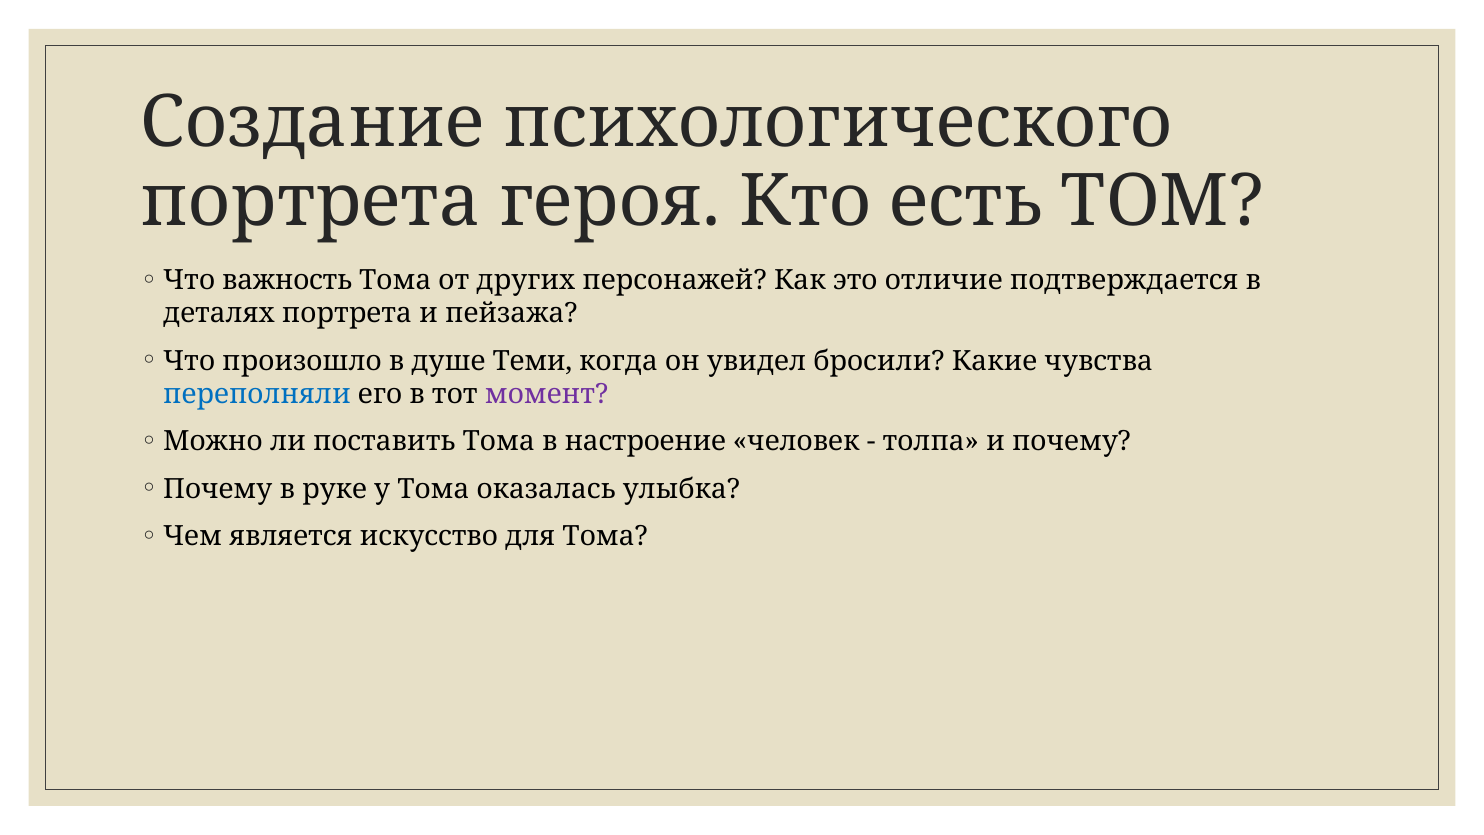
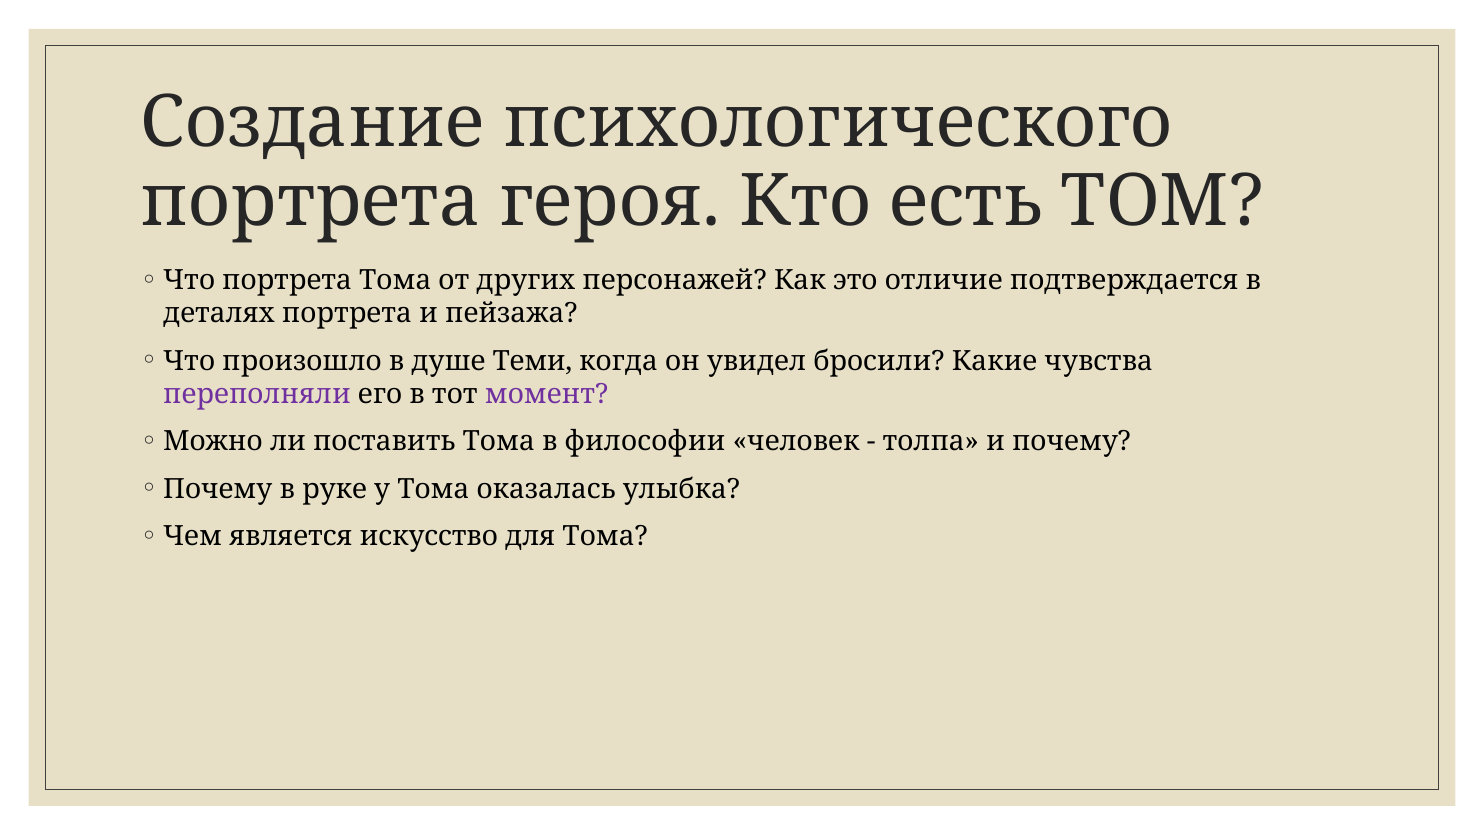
Что важность: важность -> портрета
переполняли colour: blue -> purple
настроение: настроение -> философии
